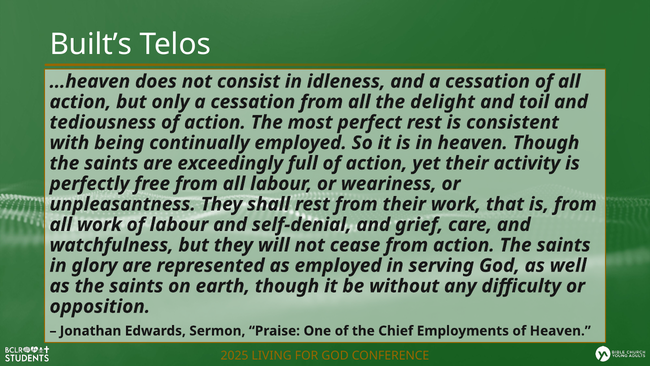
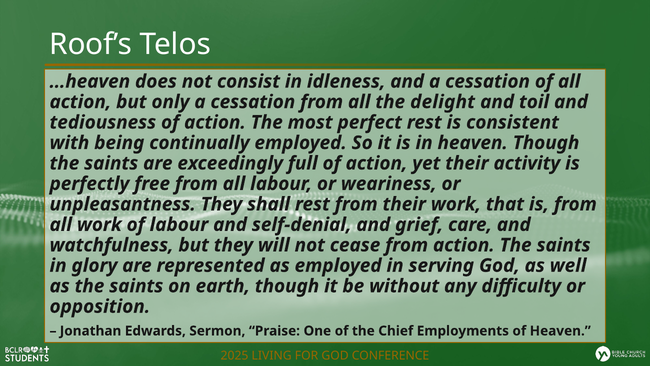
Built’s: Built’s -> Roof’s
